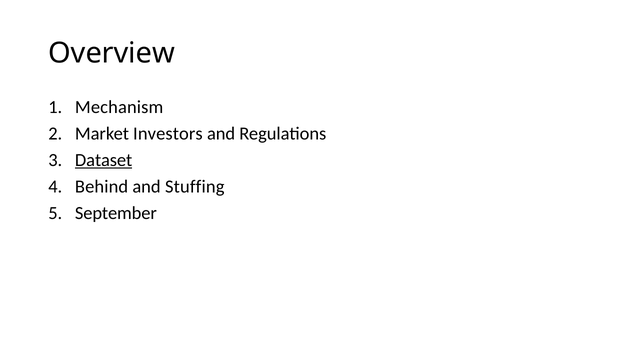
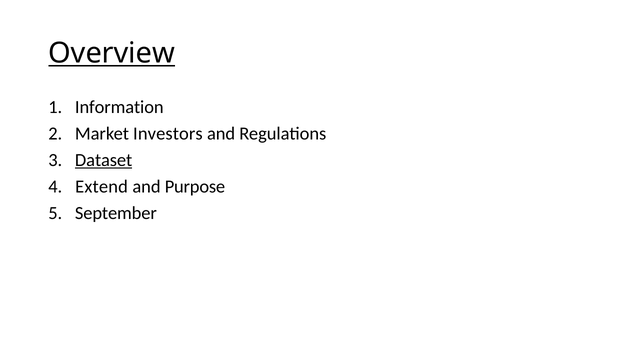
Overview underline: none -> present
Mechanism: Mechanism -> Information
Behind: Behind -> Extend
Stuffing: Stuffing -> Purpose
